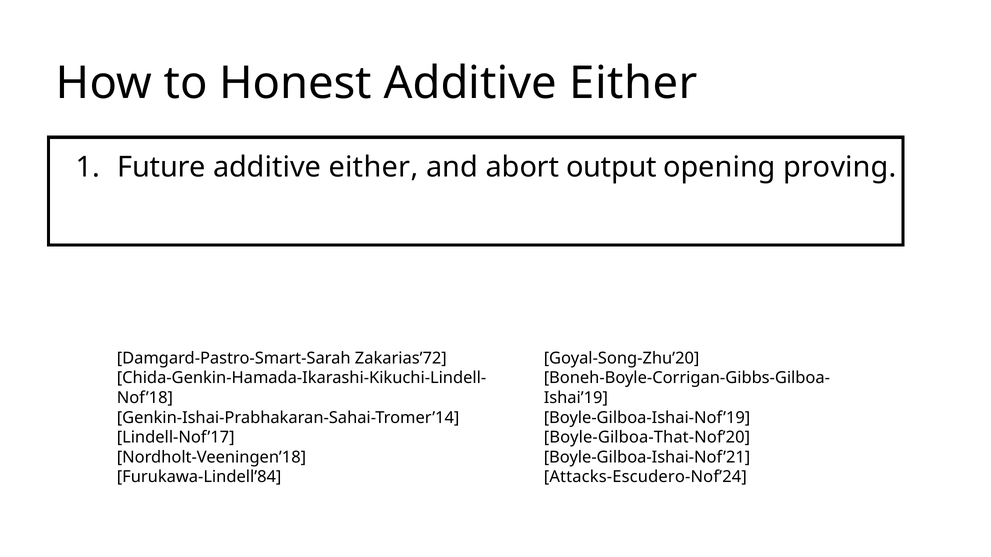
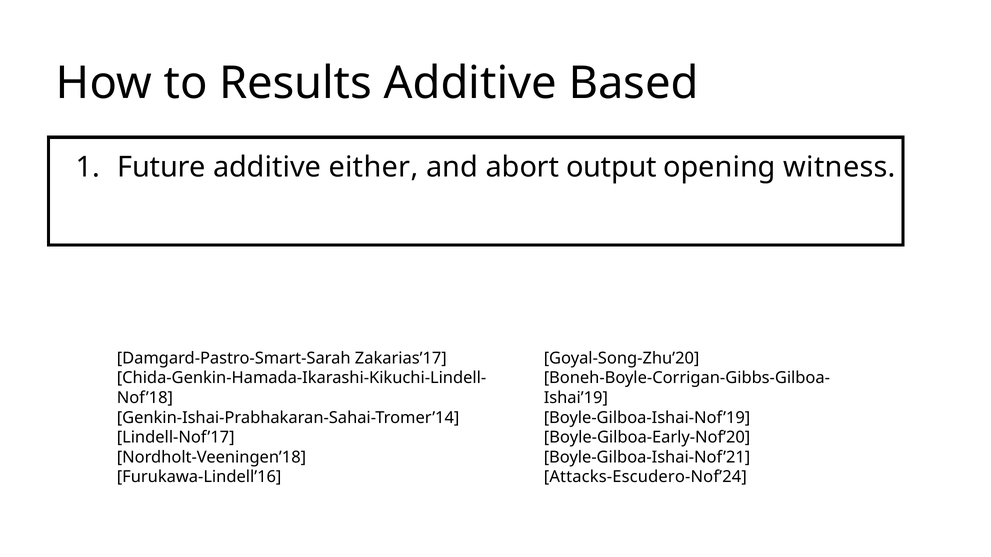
Honest: Honest -> Results
Either at (633, 83): Either -> Based
proving: proving -> witness
Zakarias’72: Zakarias’72 -> Zakarias’17
Boyle-Gilboa-That-Nof’20: Boyle-Gilboa-That-Nof’20 -> Boyle-Gilboa-Early-Nof’20
Furukawa-Lindell’84: Furukawa-Lindell’84 -> Furukawa-Lindell’16
